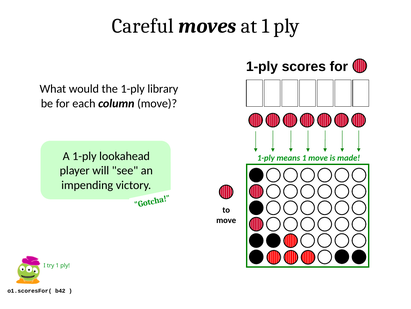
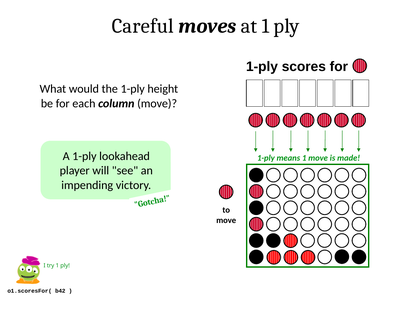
library: library -> height
